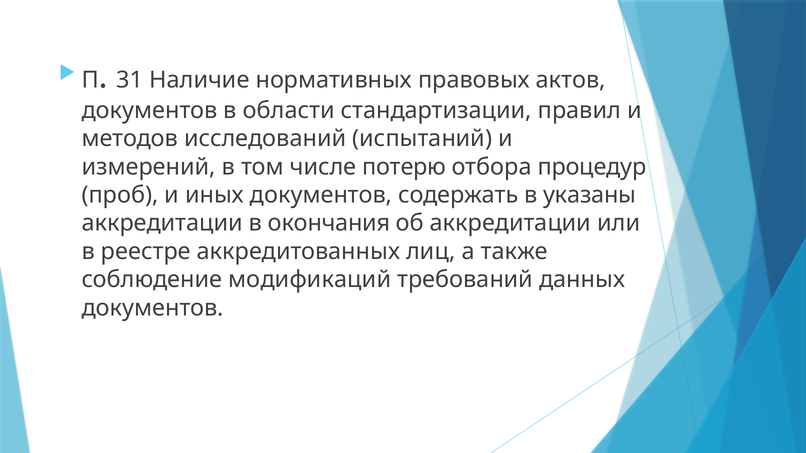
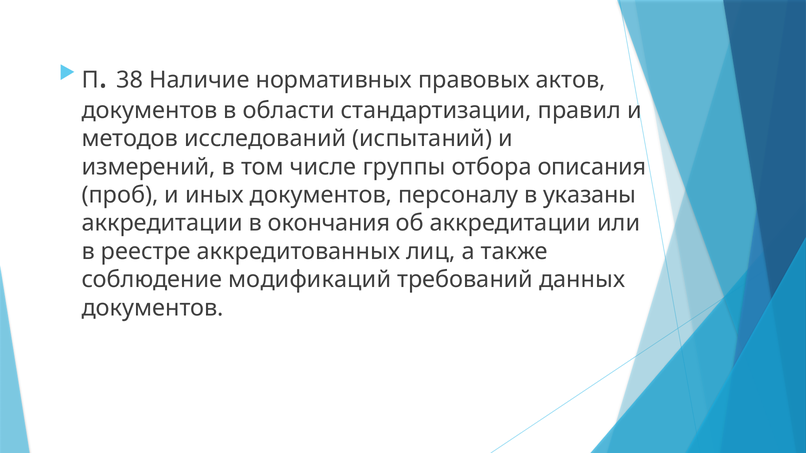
31: 31 -> 38
потерю: потерю -> группы
процедур: процедур -> описания
содержать: содержать -> персоналу
